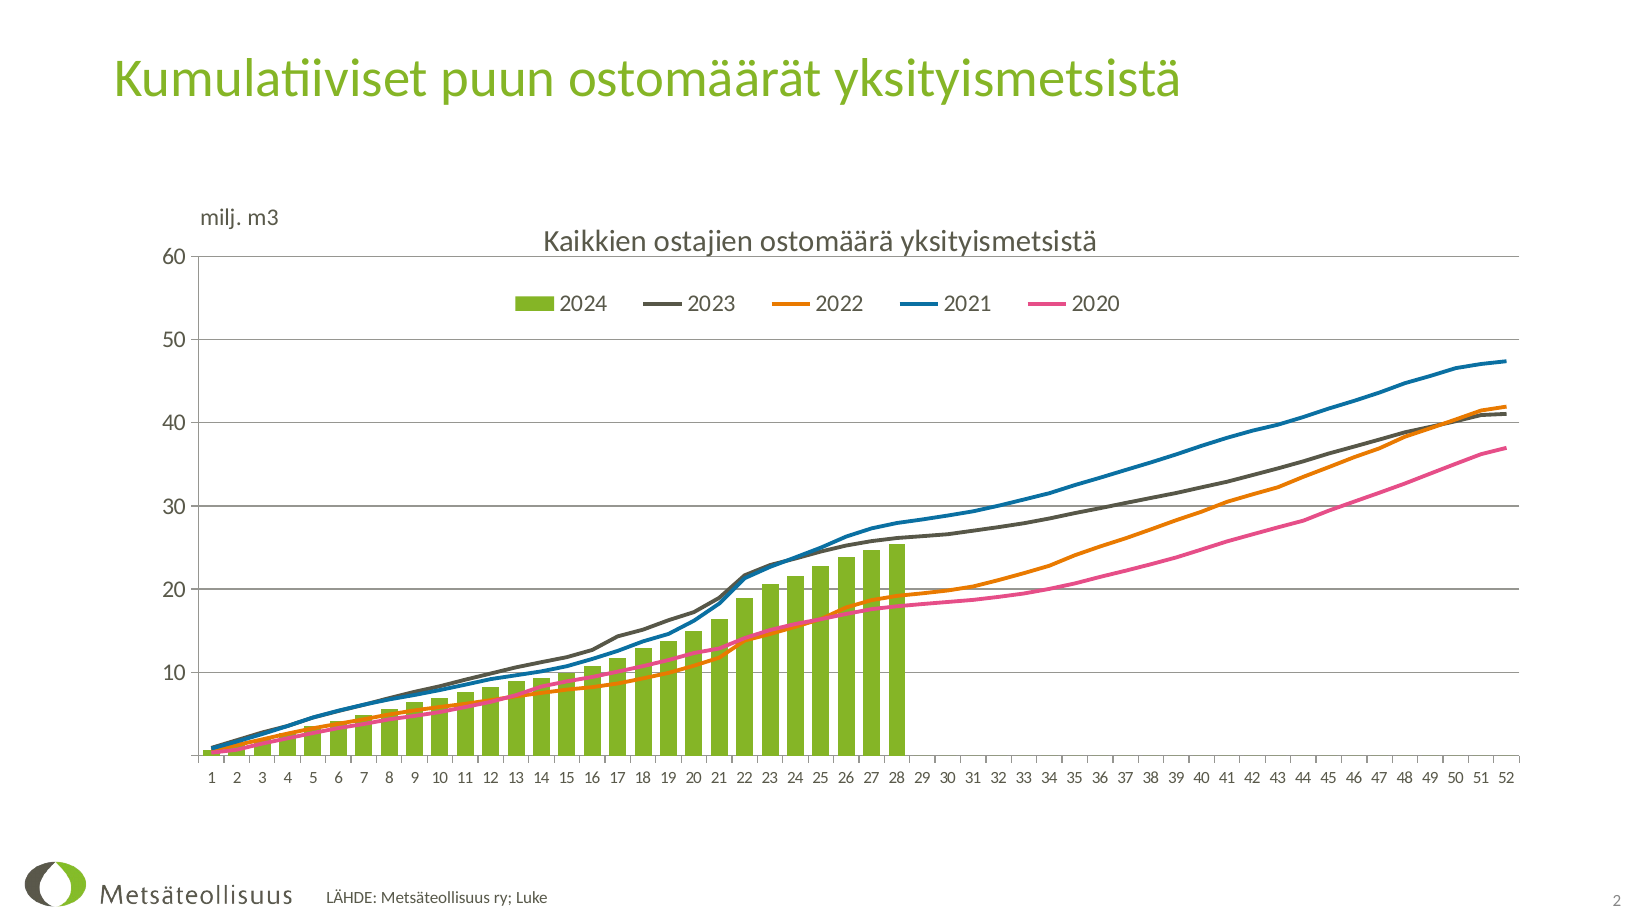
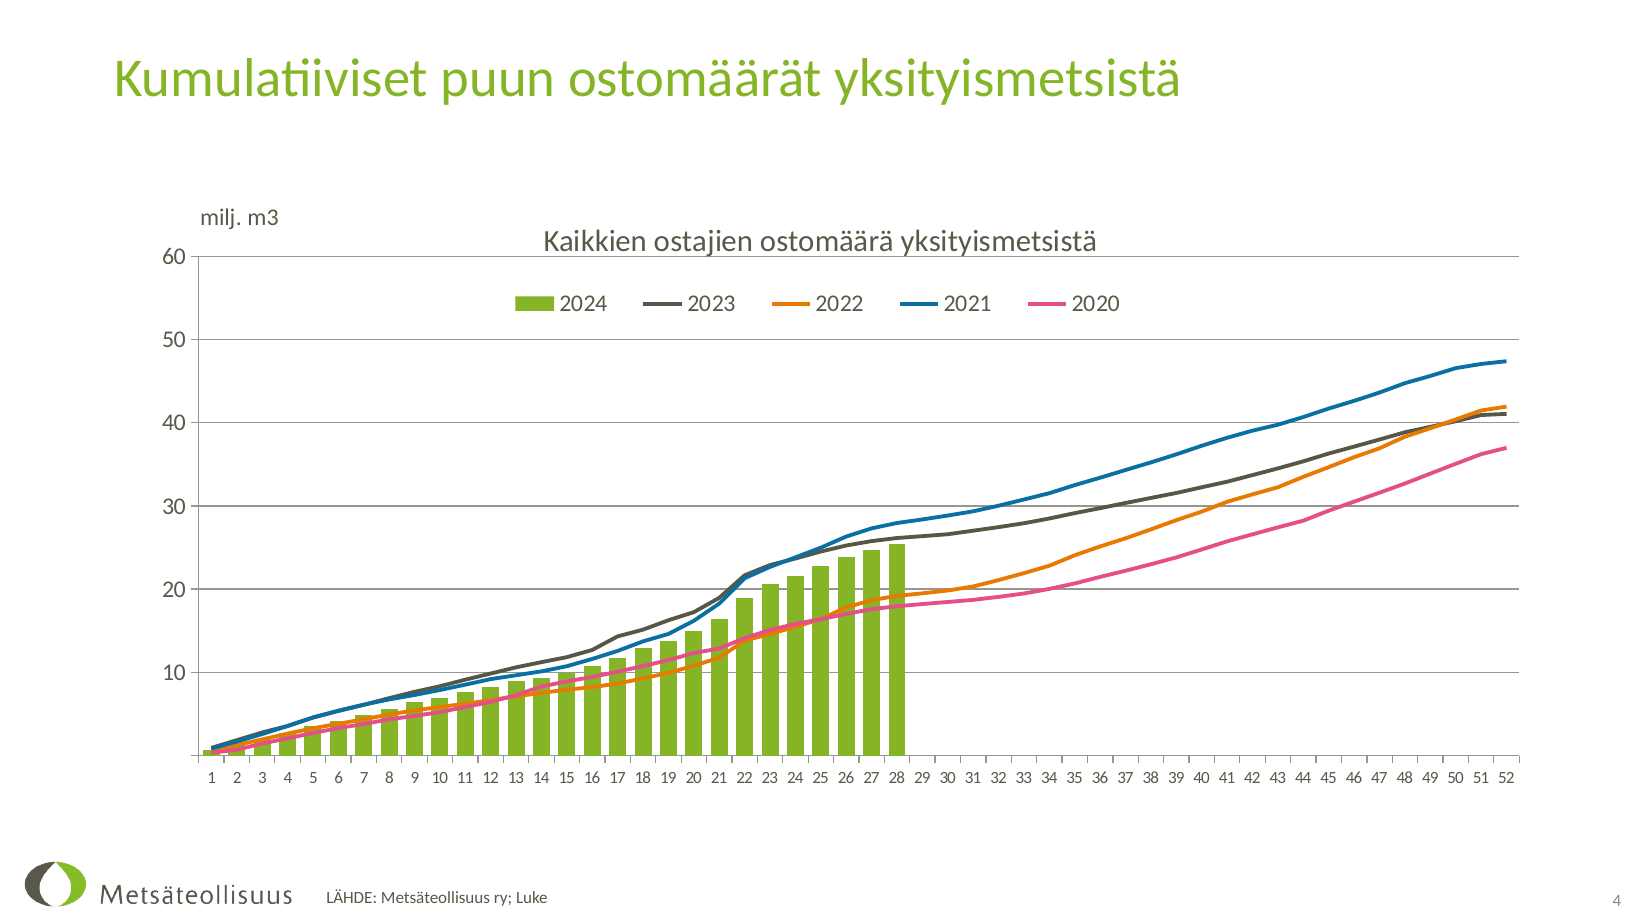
2 at (1617, 900): 2 -> 4
